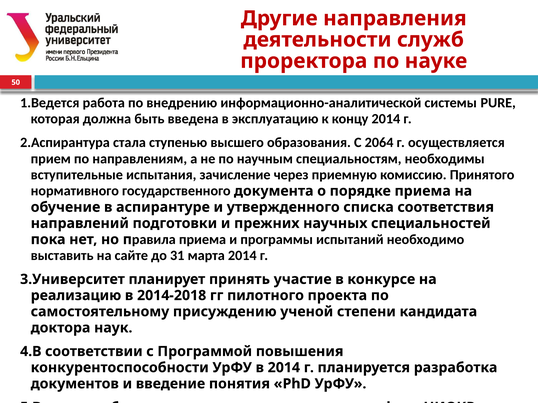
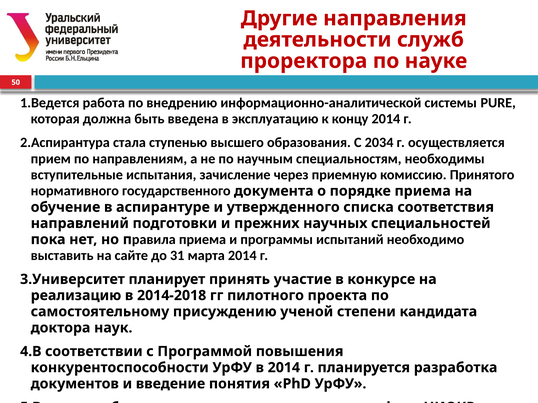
2064: 2064 -> 2034
